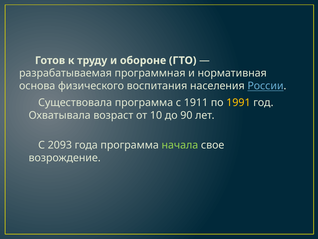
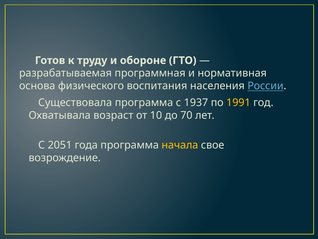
1911: 1911 -> 1937
90: 90 -> 70
2093: 2093 -> 2051
начала colour: light green -> yellow
